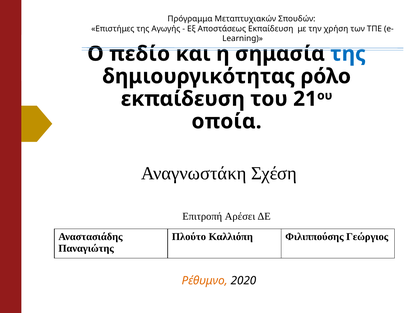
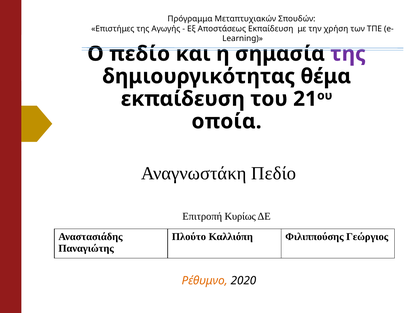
της at (348, 54) colour: blue -> purple
ρόλο: ρόλο -> θέμα
Αναγνωστάκη Σχέση: Σχέση -> Πεδίο
Αρέσει: Αρέσει -> Κυρίως
